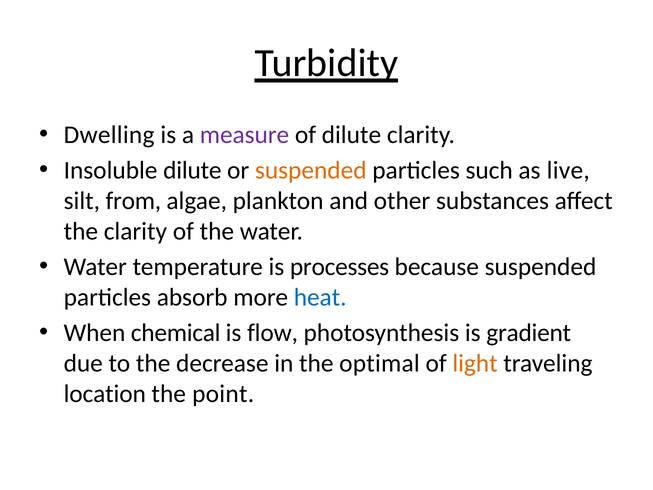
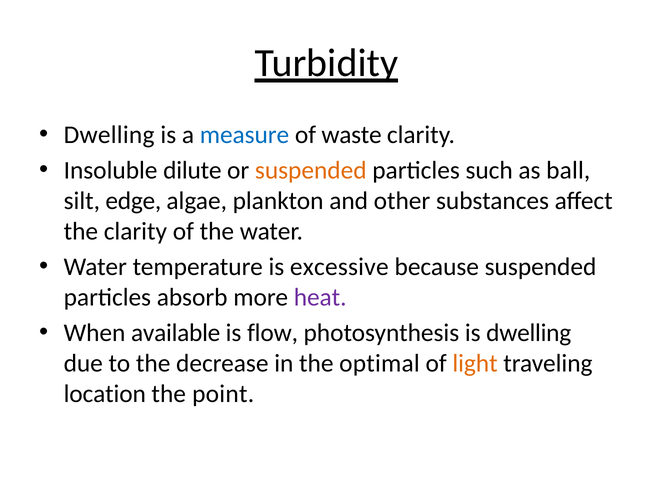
measure colour: purple -> blue
of dilute: dilute -> waste
live: live -> ball
from: from -> edge
processes: processes -> excessive
heat colour: blue -> purple
chemical: chemical -> available
is gradient: gradient -> dwelling
